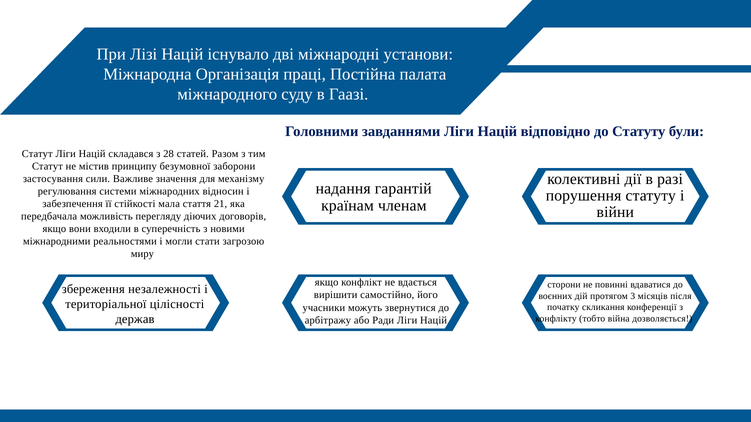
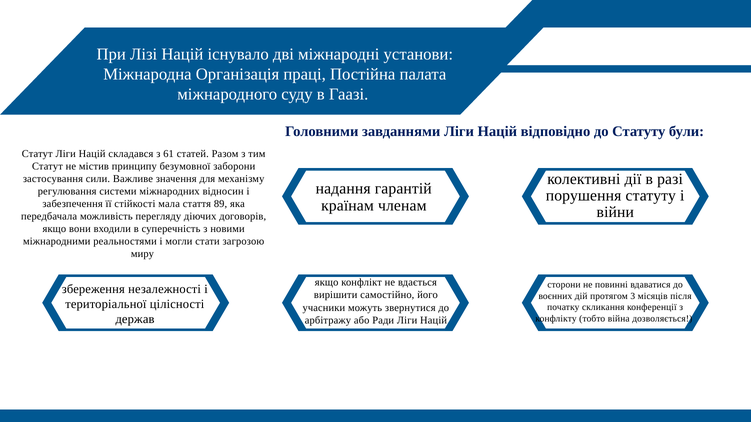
28: 28 -> 61
21: 21 -> 89
